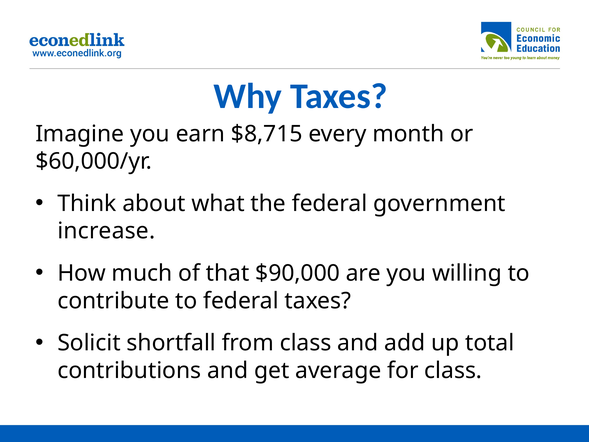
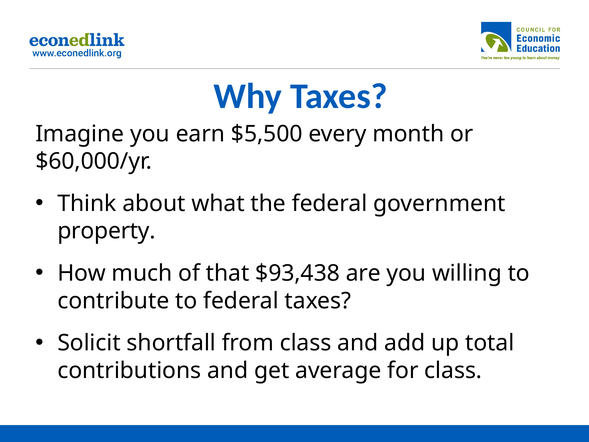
$8,715: $8,715 -> $5,500
increase: increase -> property
$90,000: $90,000 -> $93,438
